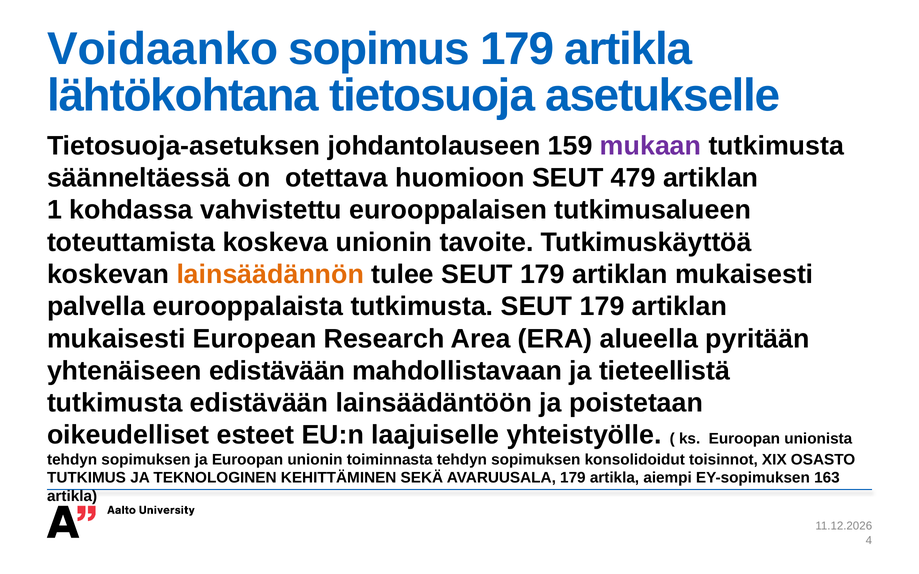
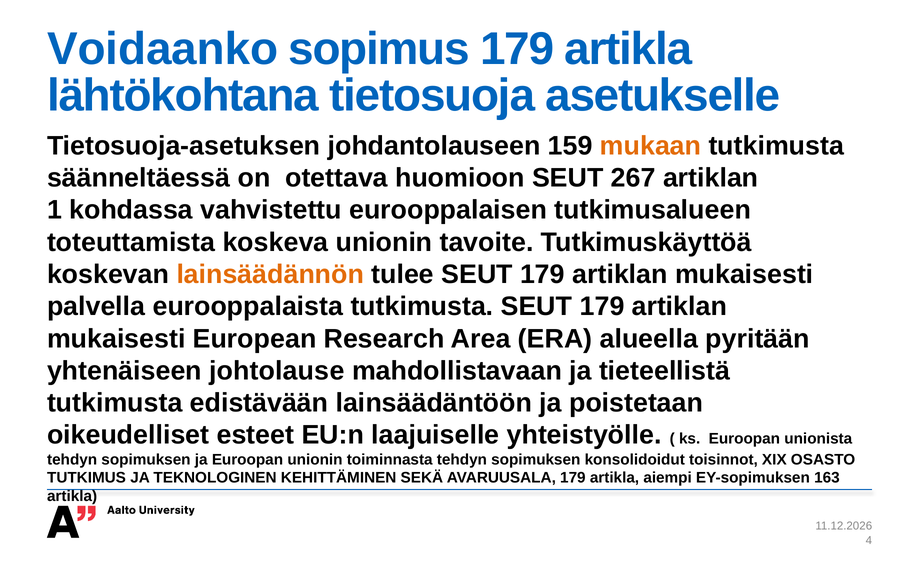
mukaan colour: purple -> orange
479: 479 -> 267
yhtenäiseen edistävään: edistävään -> johtolause
